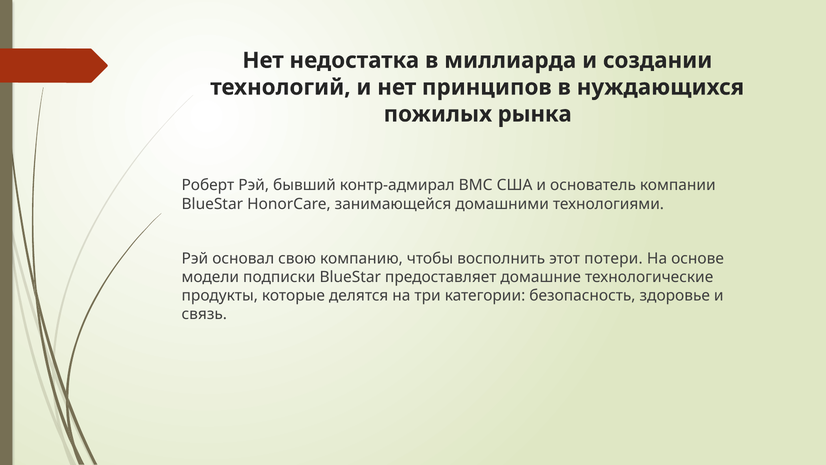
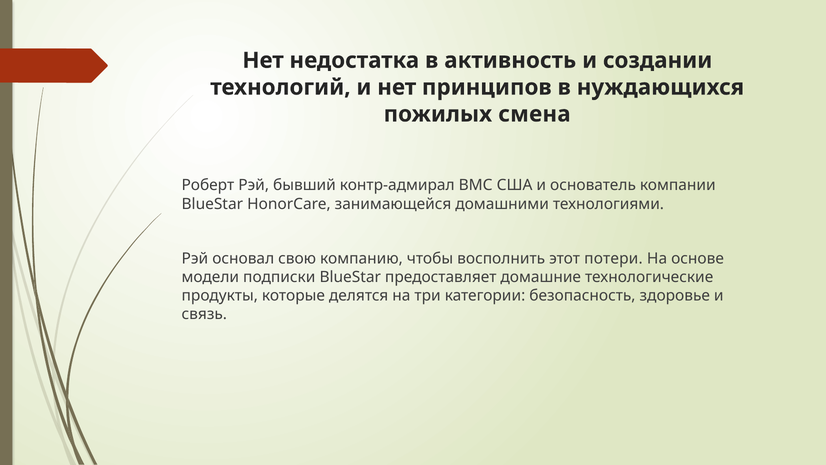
миллиарда: миллиарда -> активность
рынка: рынка -> смена
